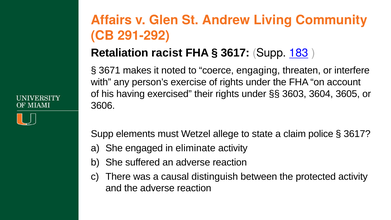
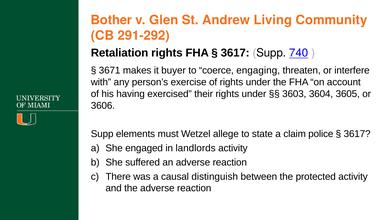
Affairs: Affairs -> Bother
Retaliation racist: racist -> rights
183: 183 -> 740
noted: noted -> buyer
eliminate: eliminate -> landlords
